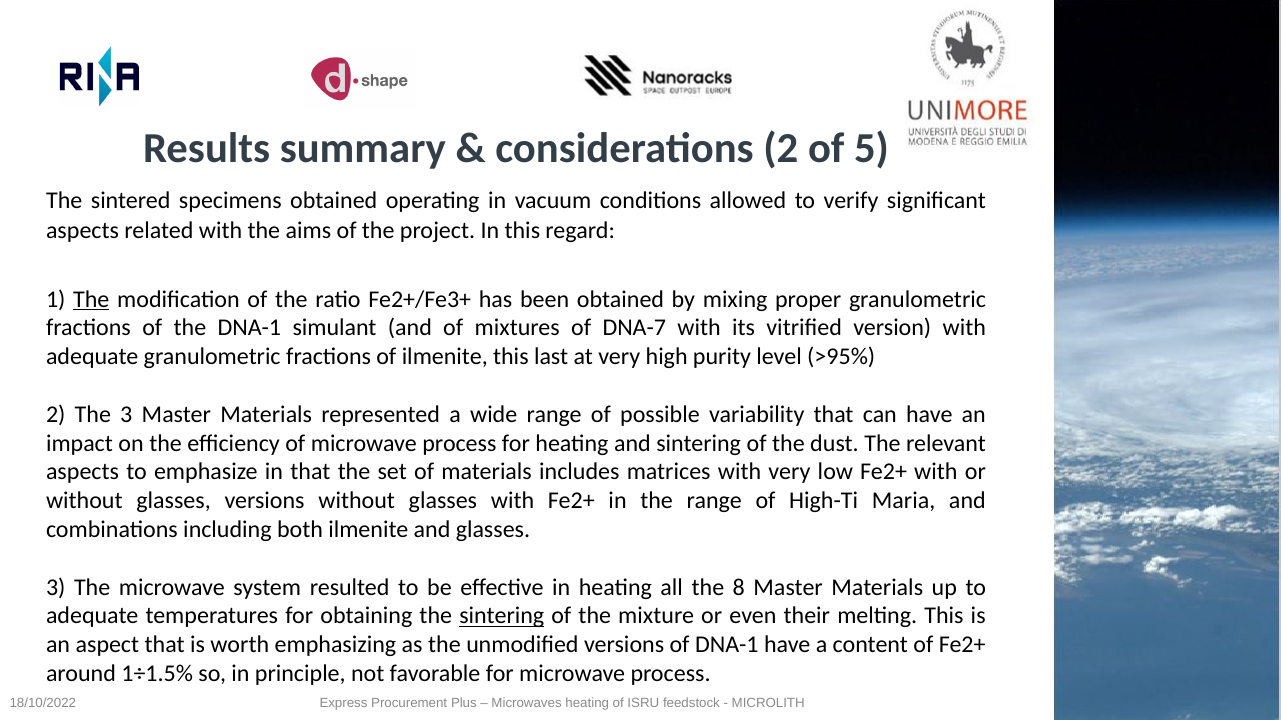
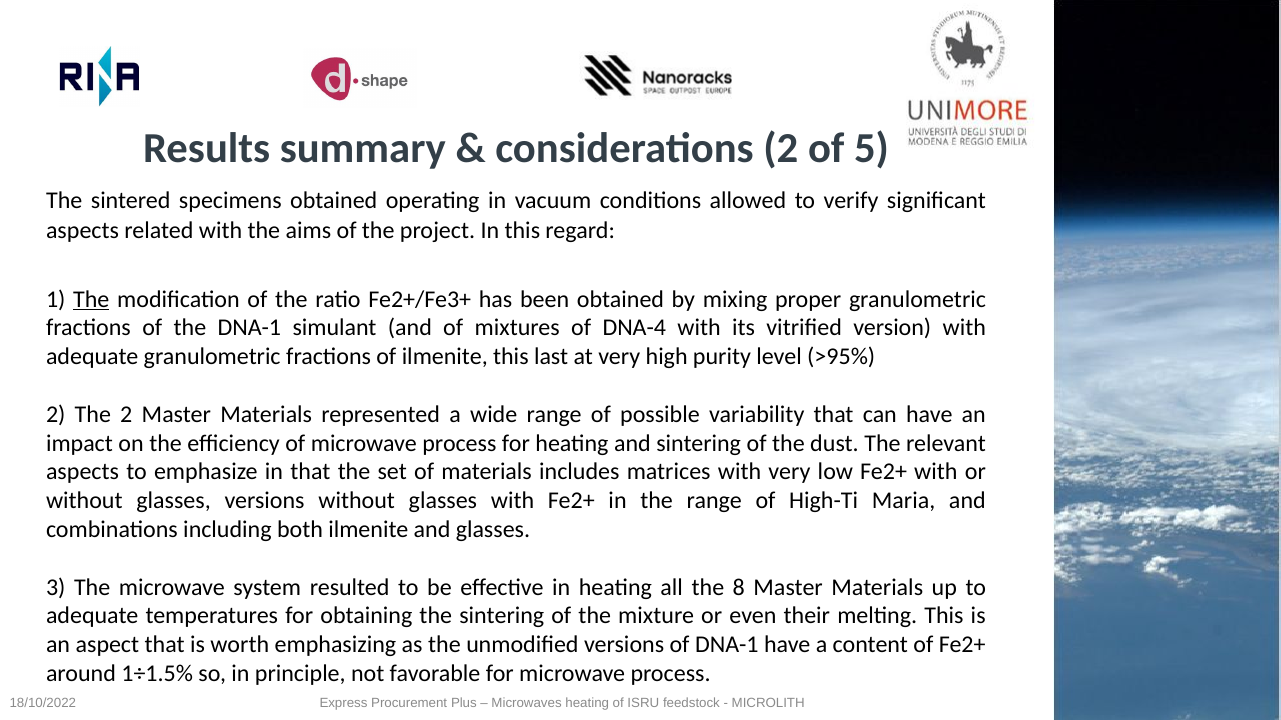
DNA-7: DNA-7 -> DNA-4
The 3: 3 -> 2
sintering at (502, 616) underline: present -> none
